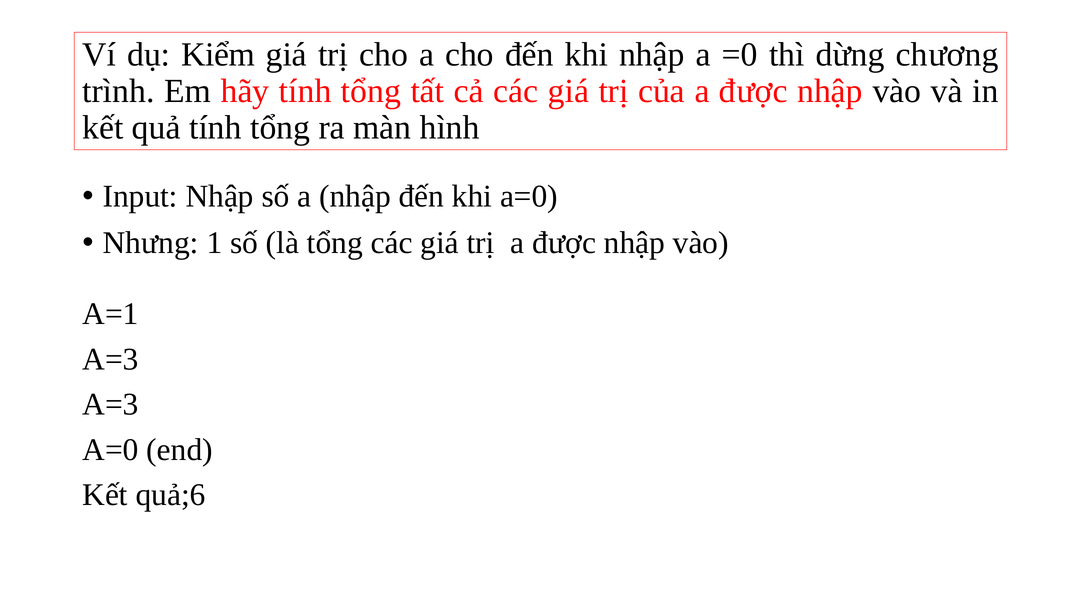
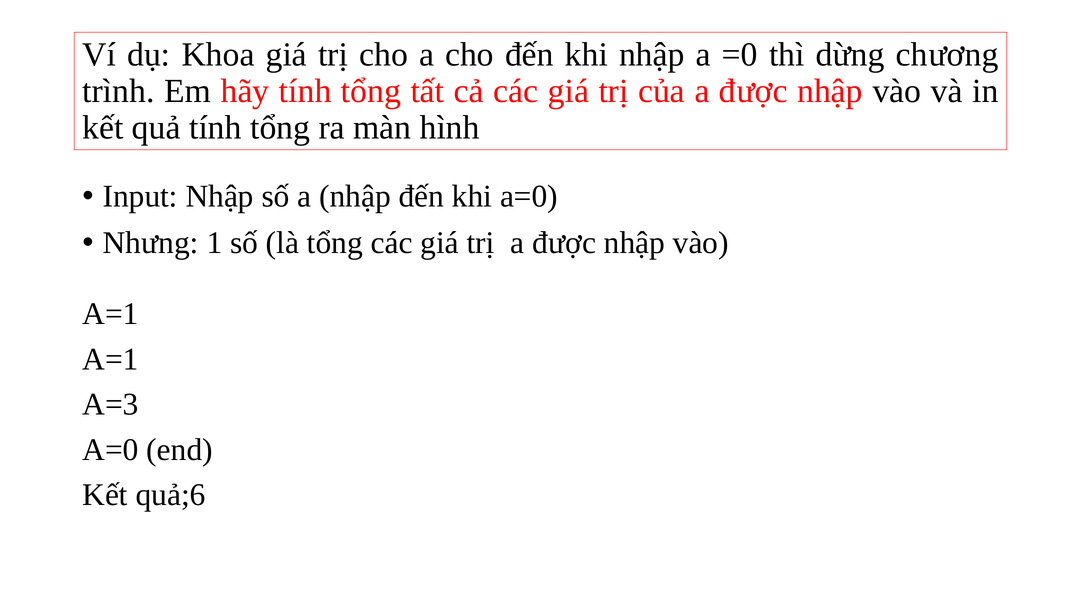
Kiểm: Kiểm -> Khoa
A=3 at (110, 359): A=3 -> A=1
